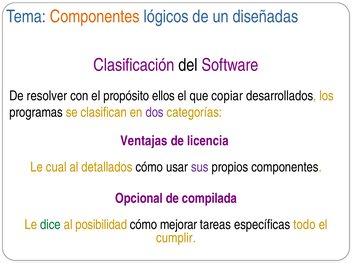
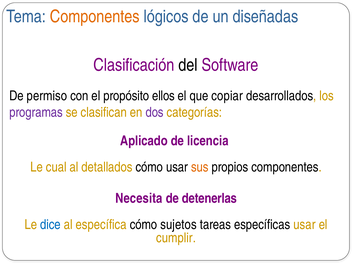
resolver: resolver -> permiso
programas colour: black -> purple
Ventajas: Ventajas -> Aplicado
sus colour: purple -> orange
Opcional: Opcional -> Necesita
compilada: compilada -> detenerlas
dice colour: green -> blue
posibilidad: posibilidad -> específica
mejorar: mejorar -> sujetos
específicas todo: todo -> usar
